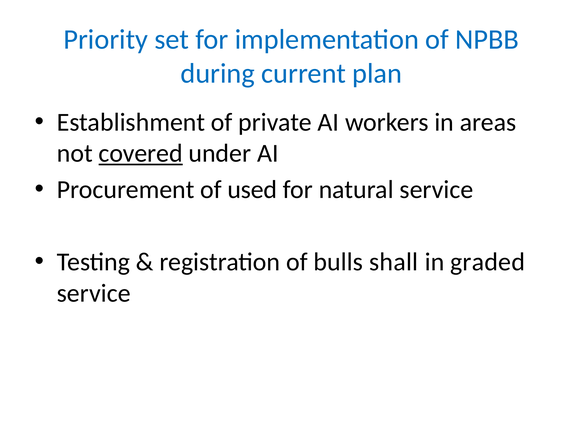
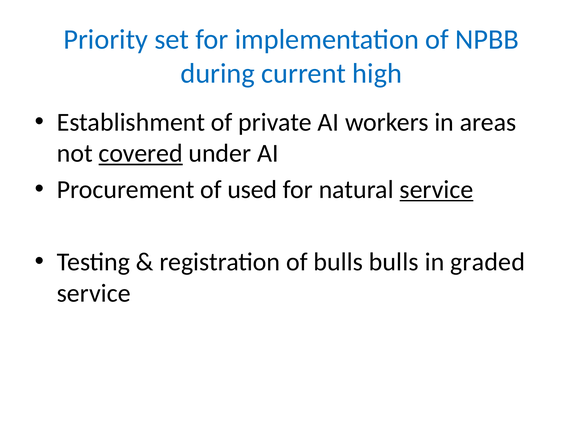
plan: plan -> high
service at (436, 190) underline: none -> present
bulls shall: shall -> bulls
